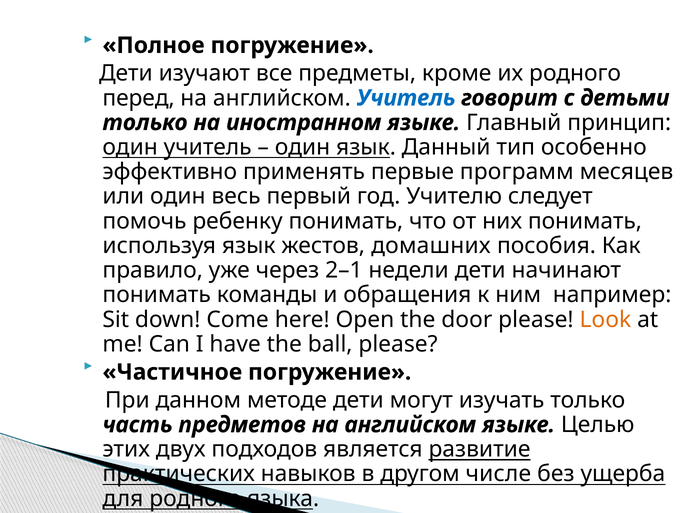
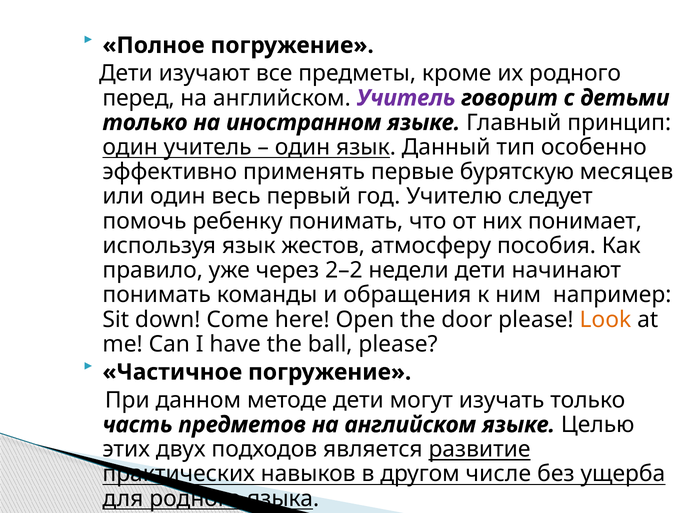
Учитель at (406, 98) colour: blue -> purple
программ: программ -> бурятскую
них понимать: понимать -> понимает
домашних: домашних -> атмосферу
2–1: 2–1 -> 2–2
